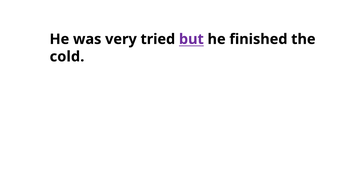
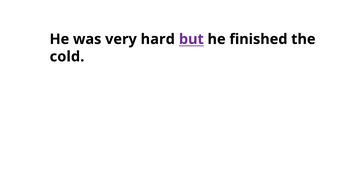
tried: tried -> hard
